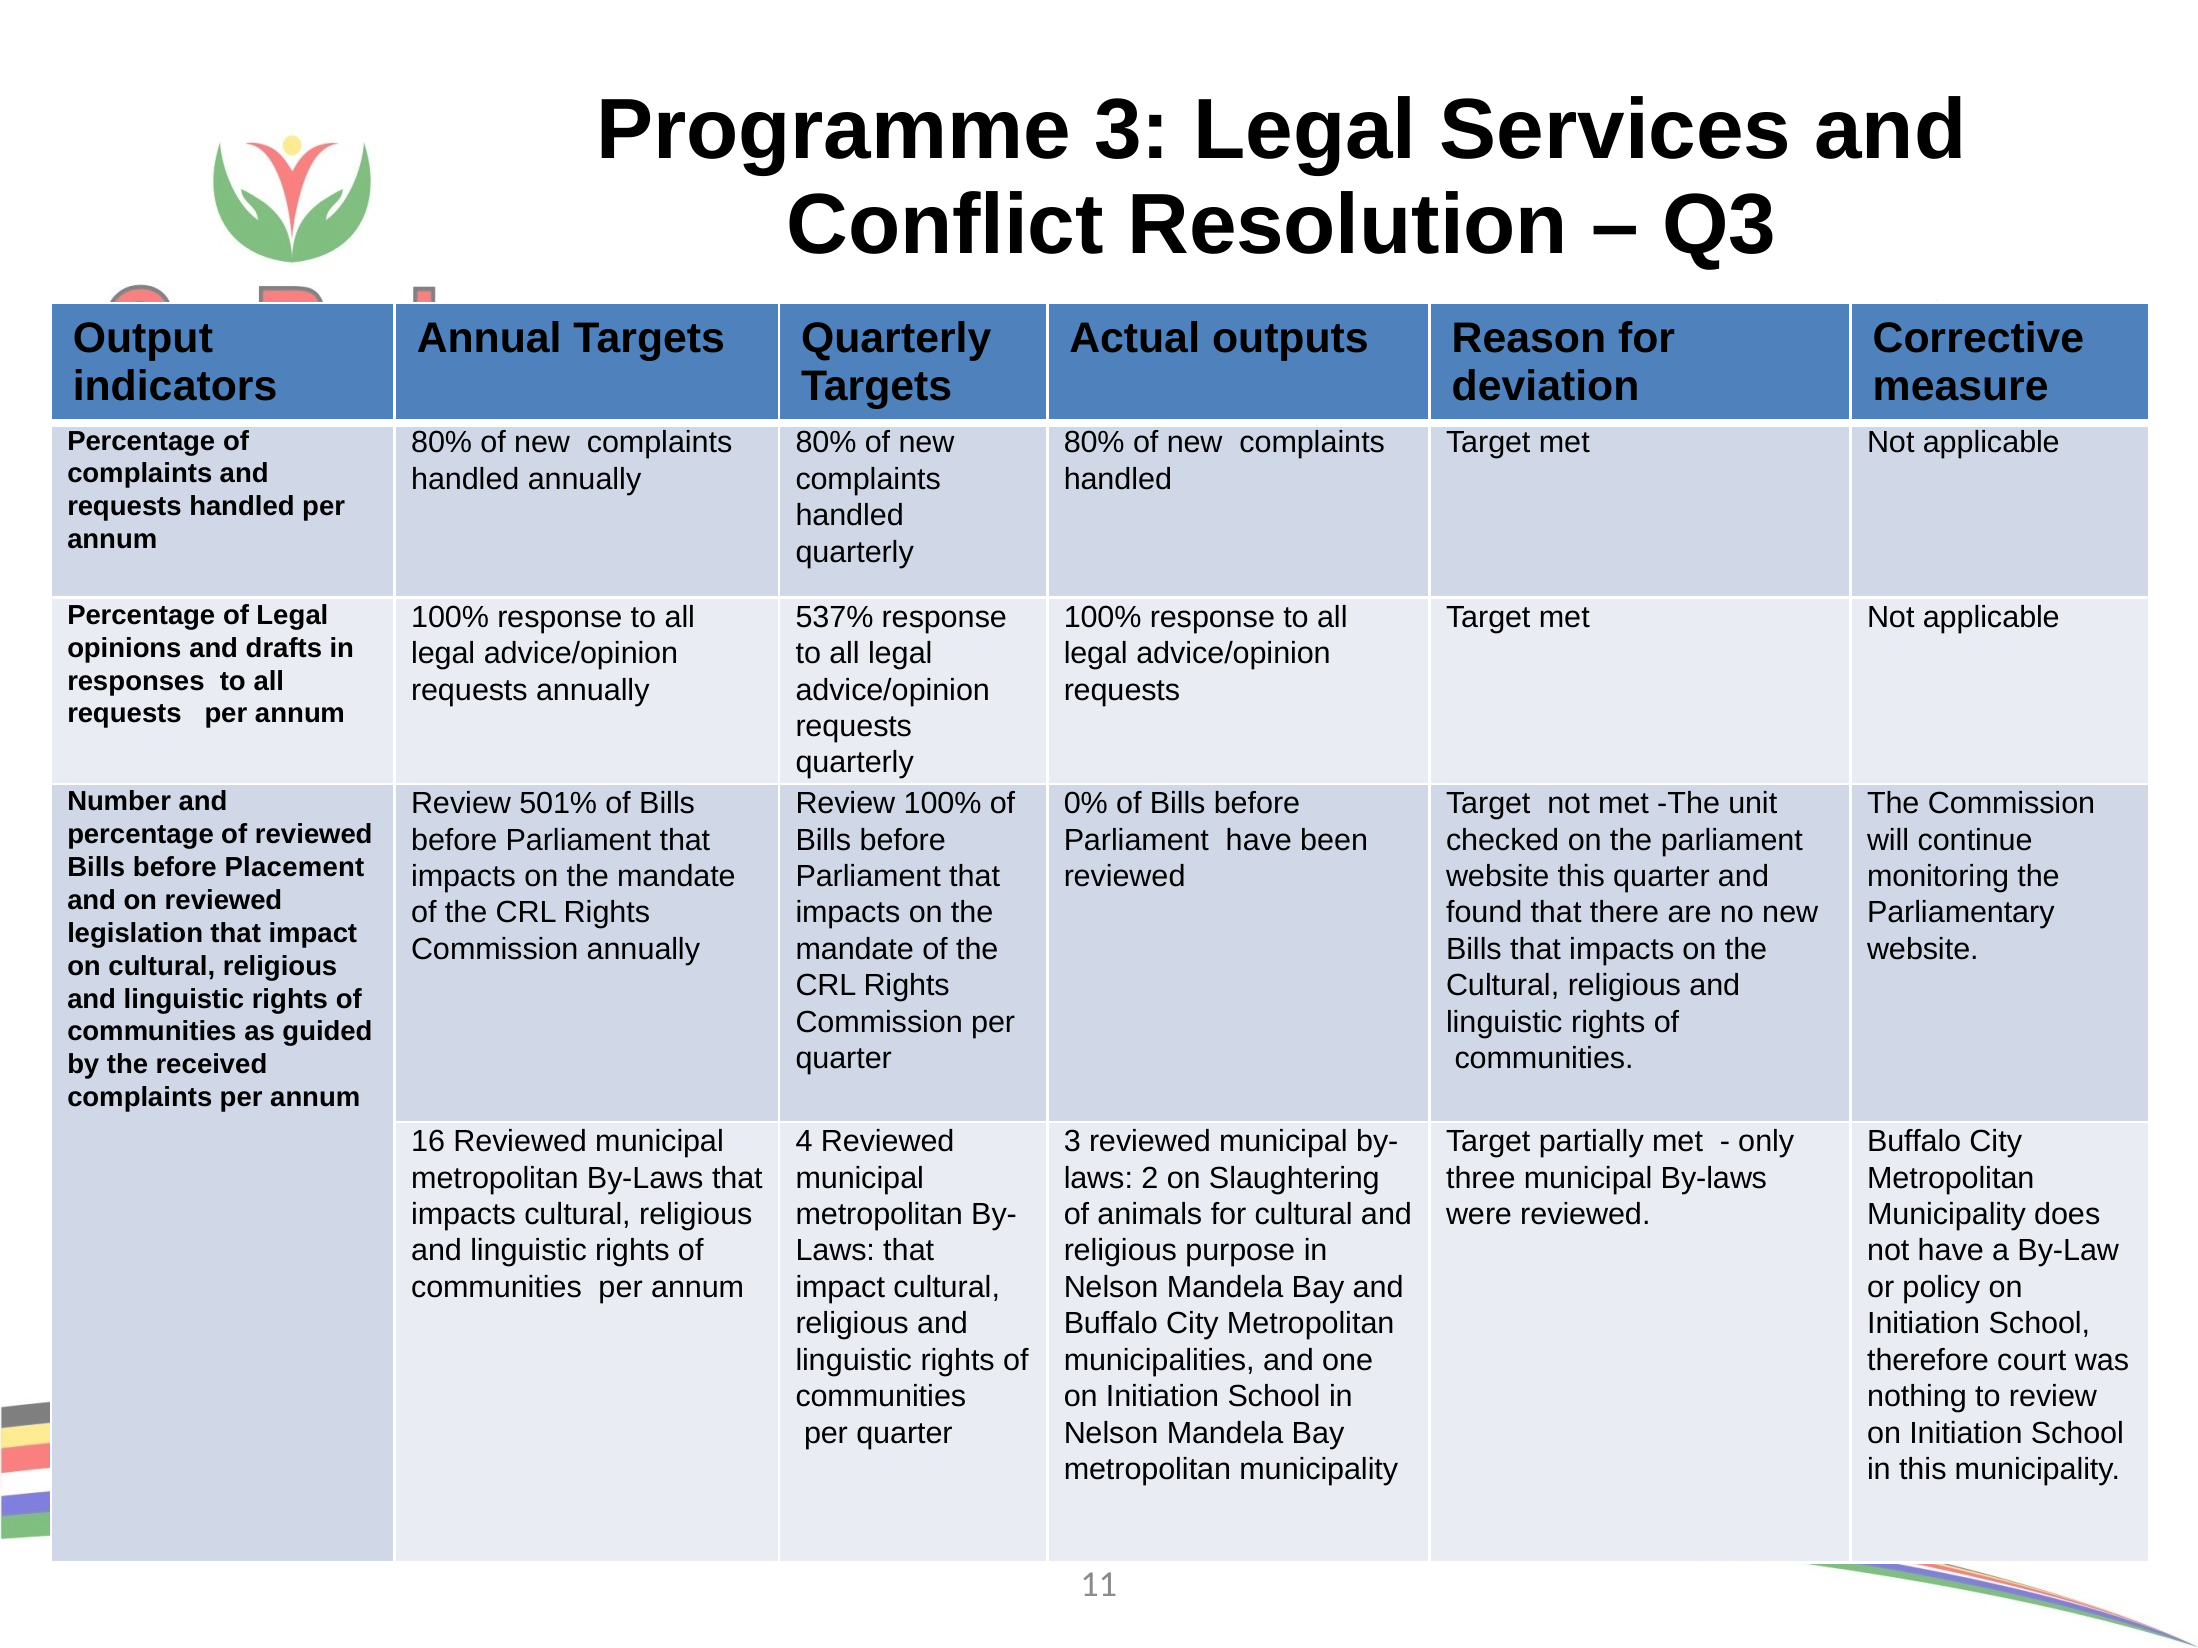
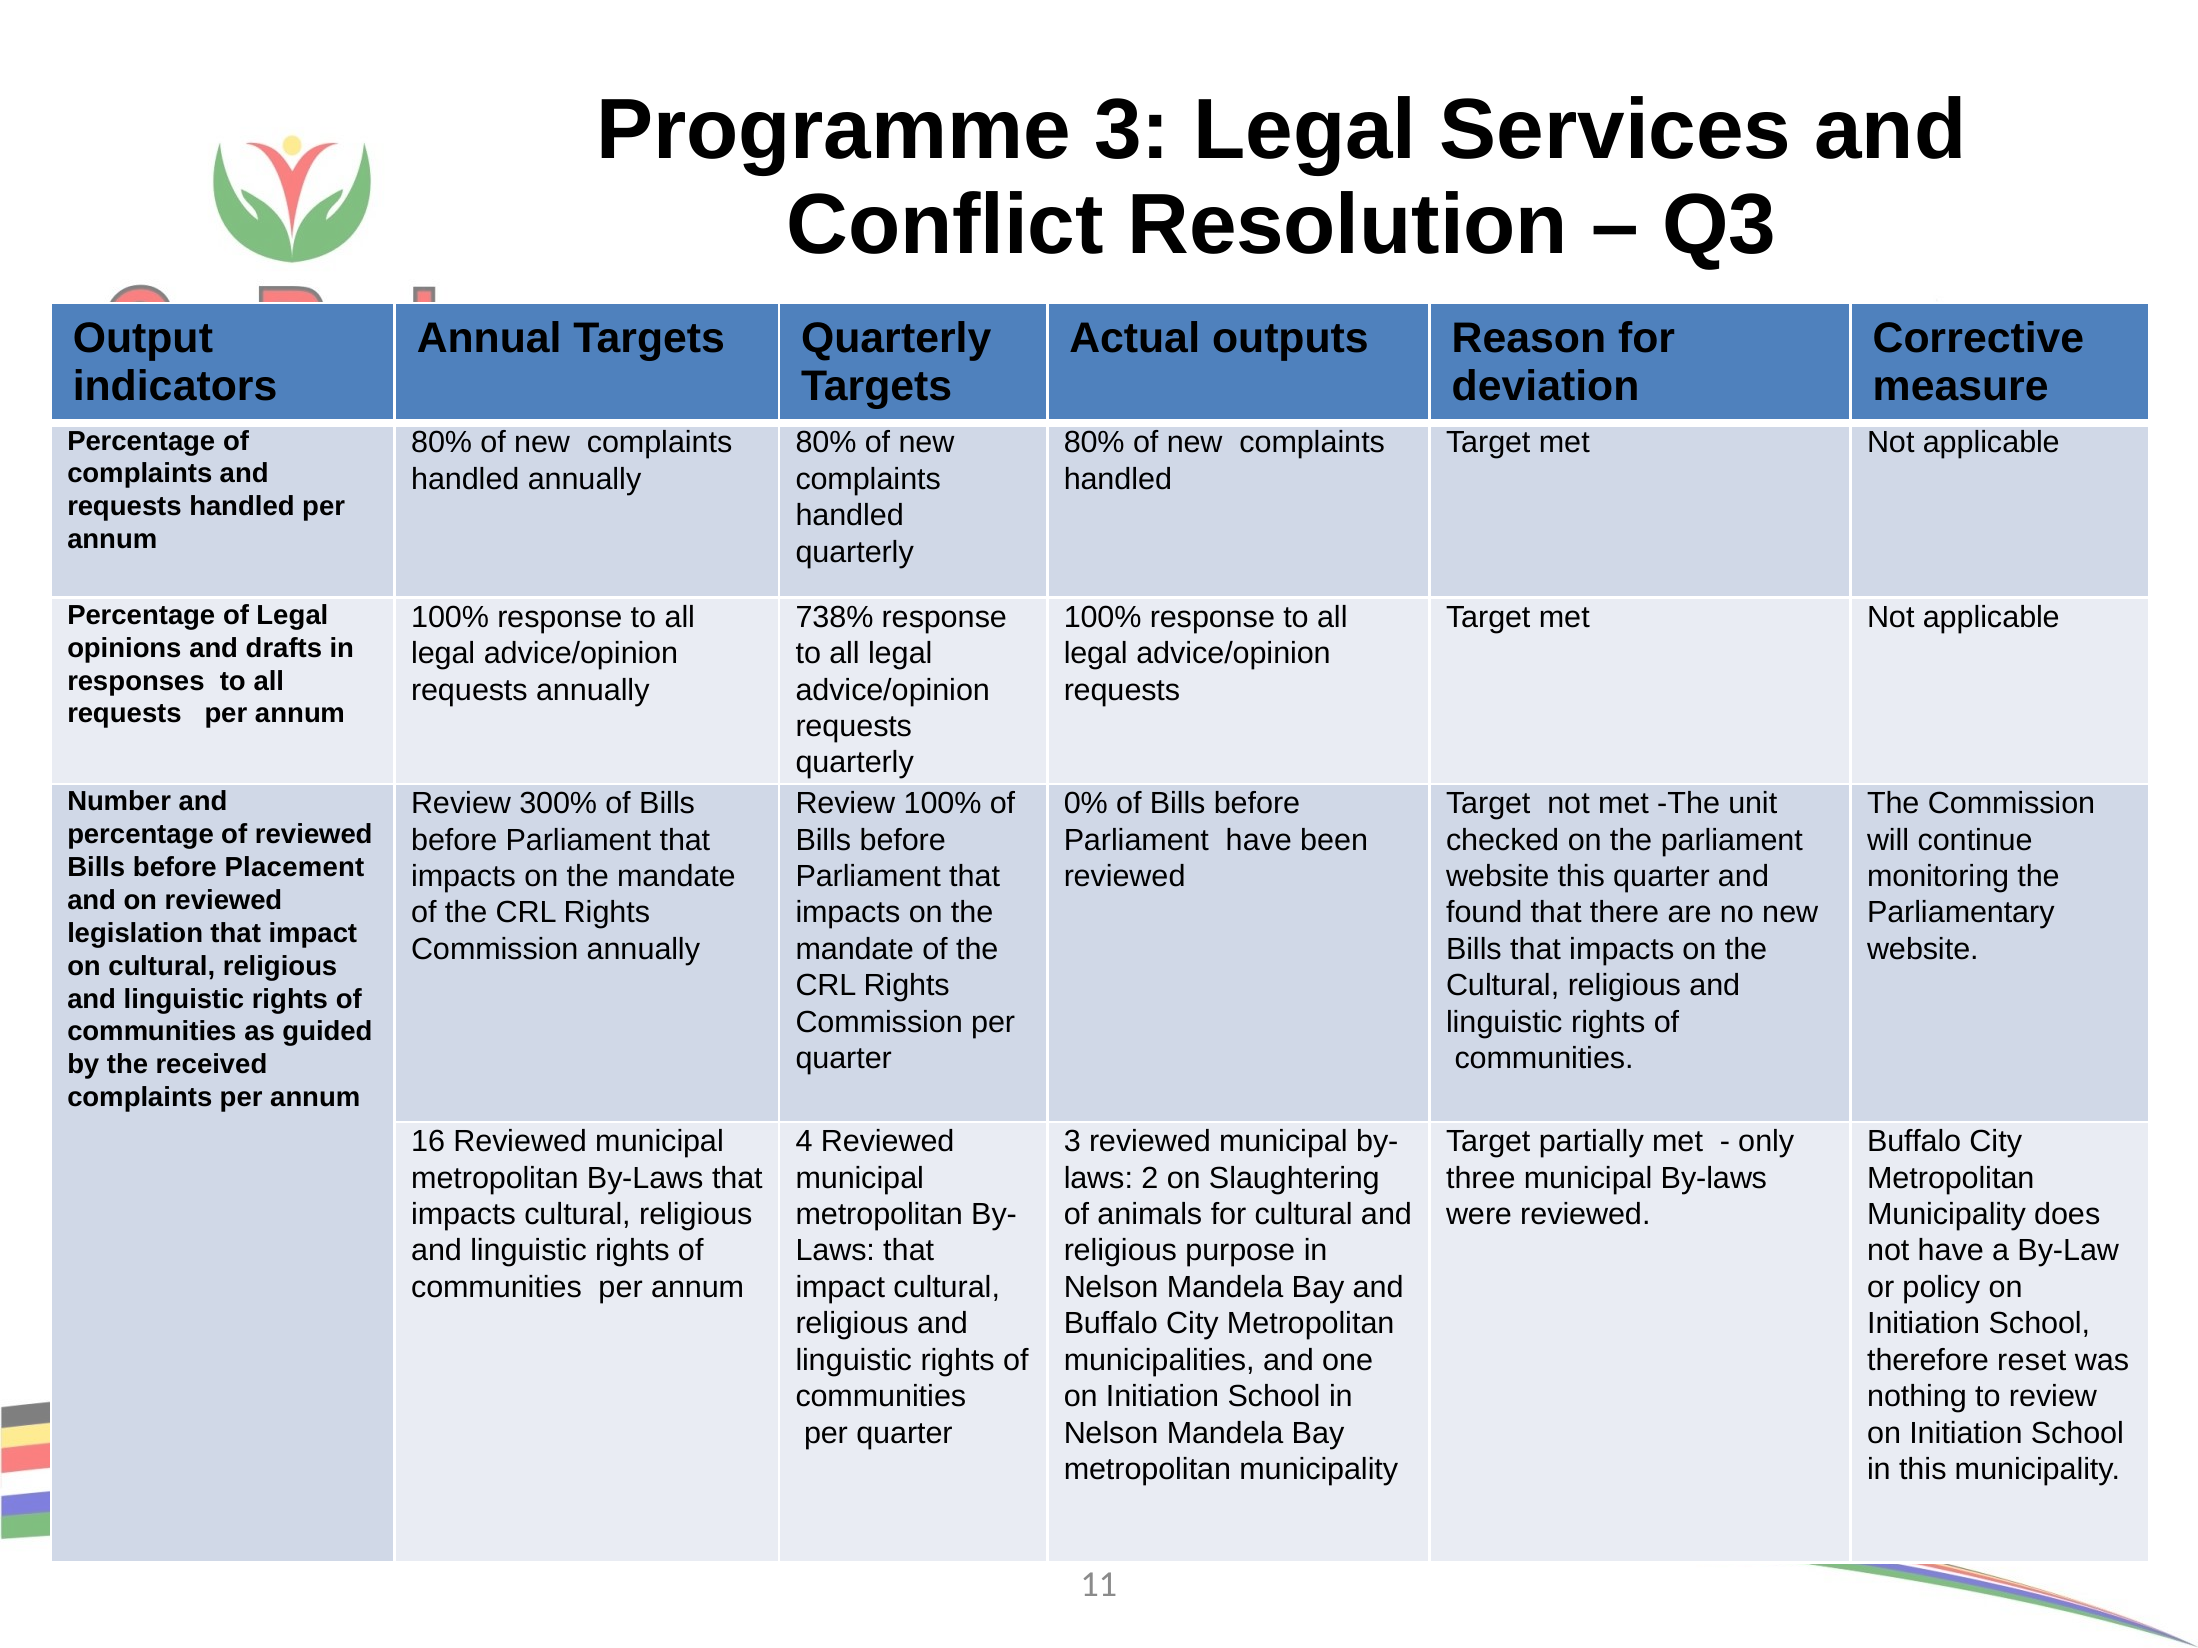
537%: 537% -> 738%
501%: 501% -> 300%
court: court -> reset
